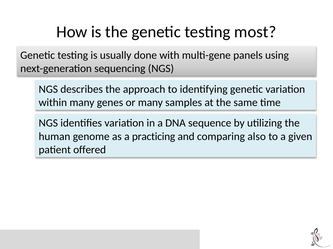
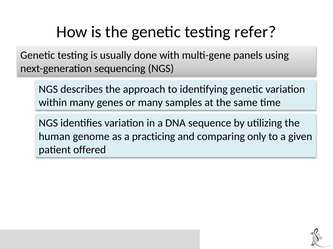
most: most -> refer
also: also -> only
